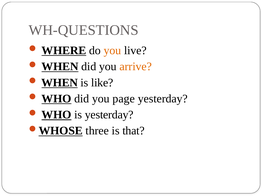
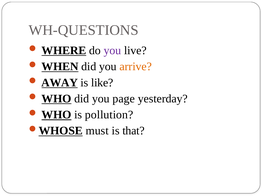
you at (112, 51) colour: orange -> purple
WHEN at (60, 83): WHEN -> AWAY
is yesterday: yesterday -> pollution
three: three -> must
